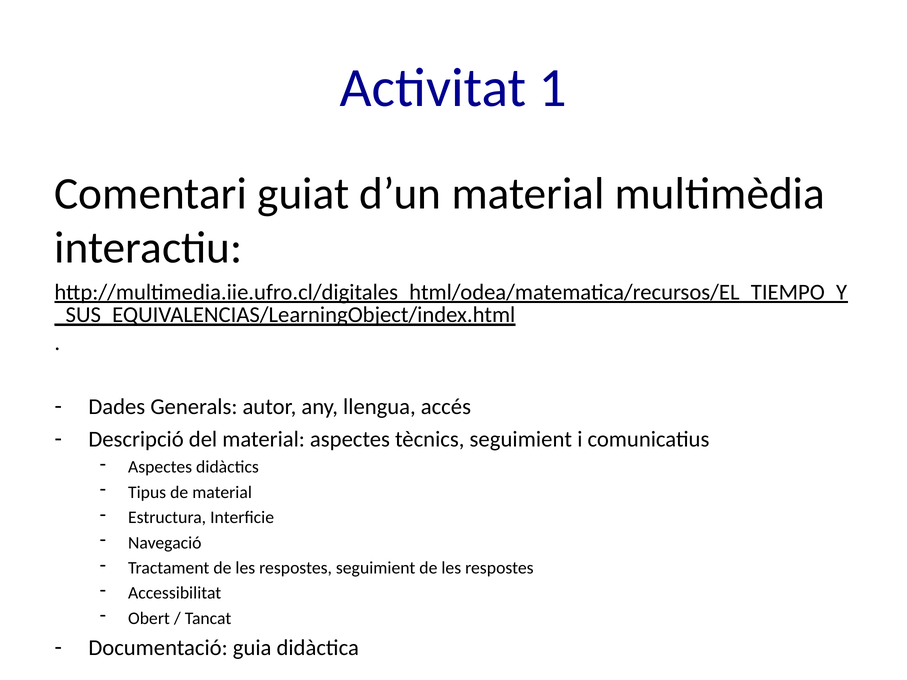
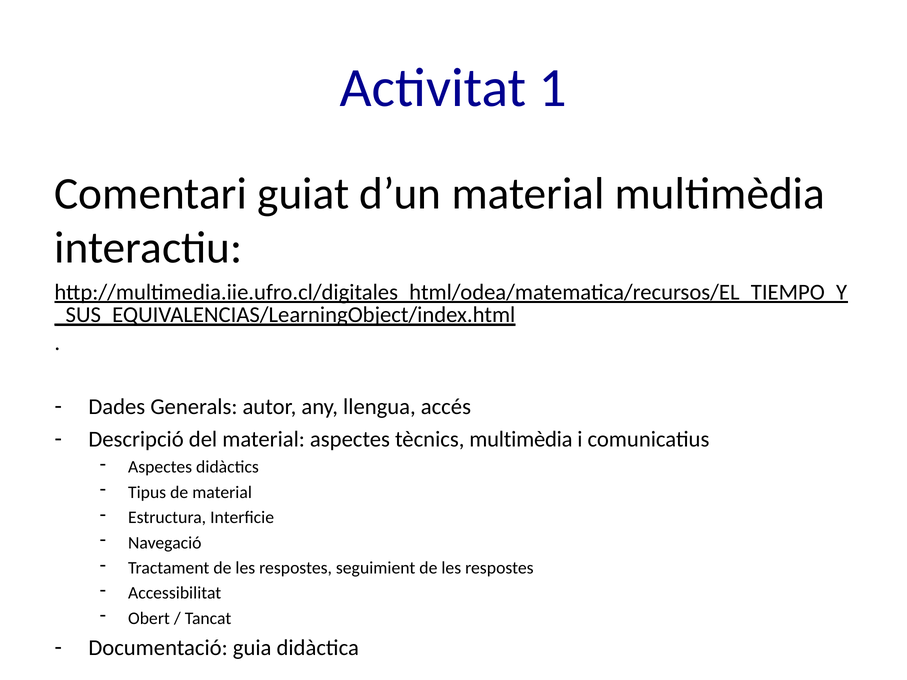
tècnics seguimient: seguimient -> multimèdia
